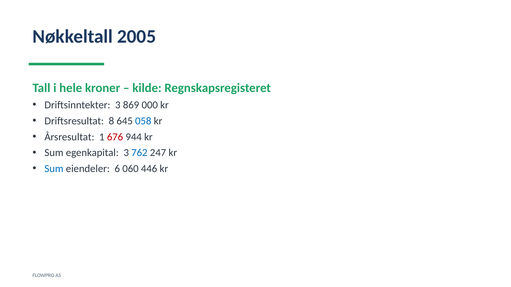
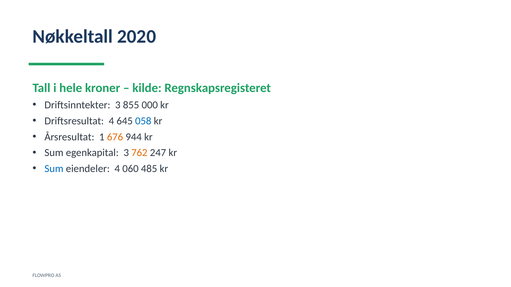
2005: 2005 -> 2020
869: 869 -> 855
Driftsresultat 8: 8 -> 4
676 colour: red -> orange
762 colour: blue -> orange
eiendeler 6: 6 -> 4
446: 446 -> 485
